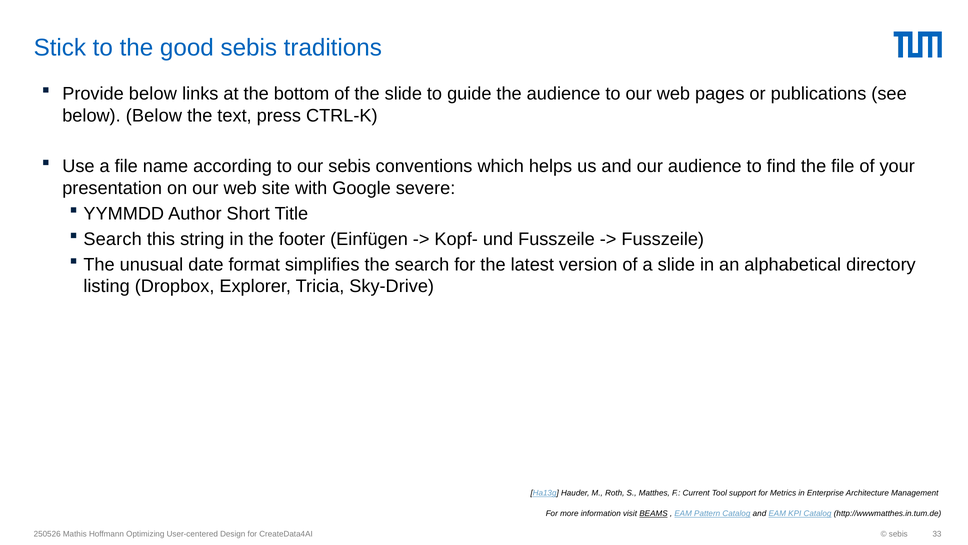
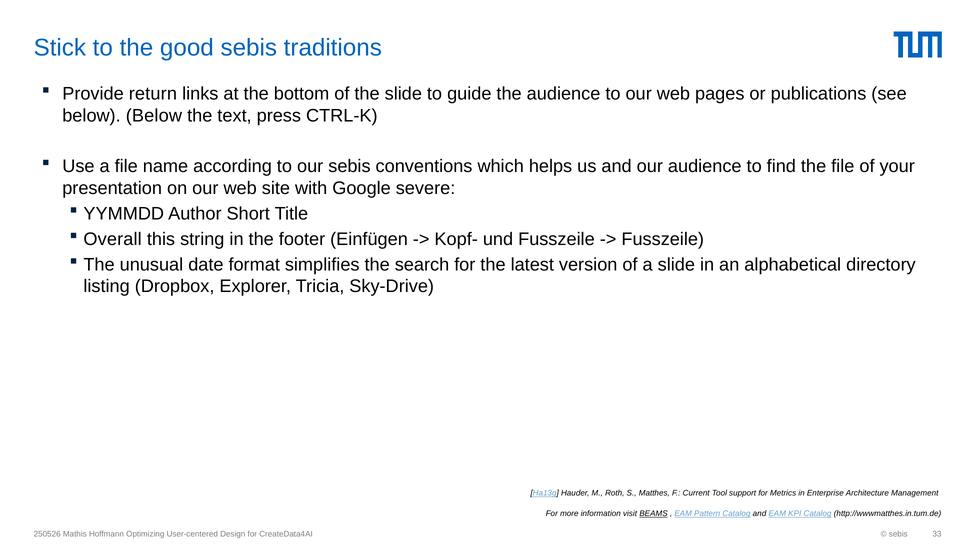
Provide below: below -> return
Search at (113, 239): Search -> Overall
